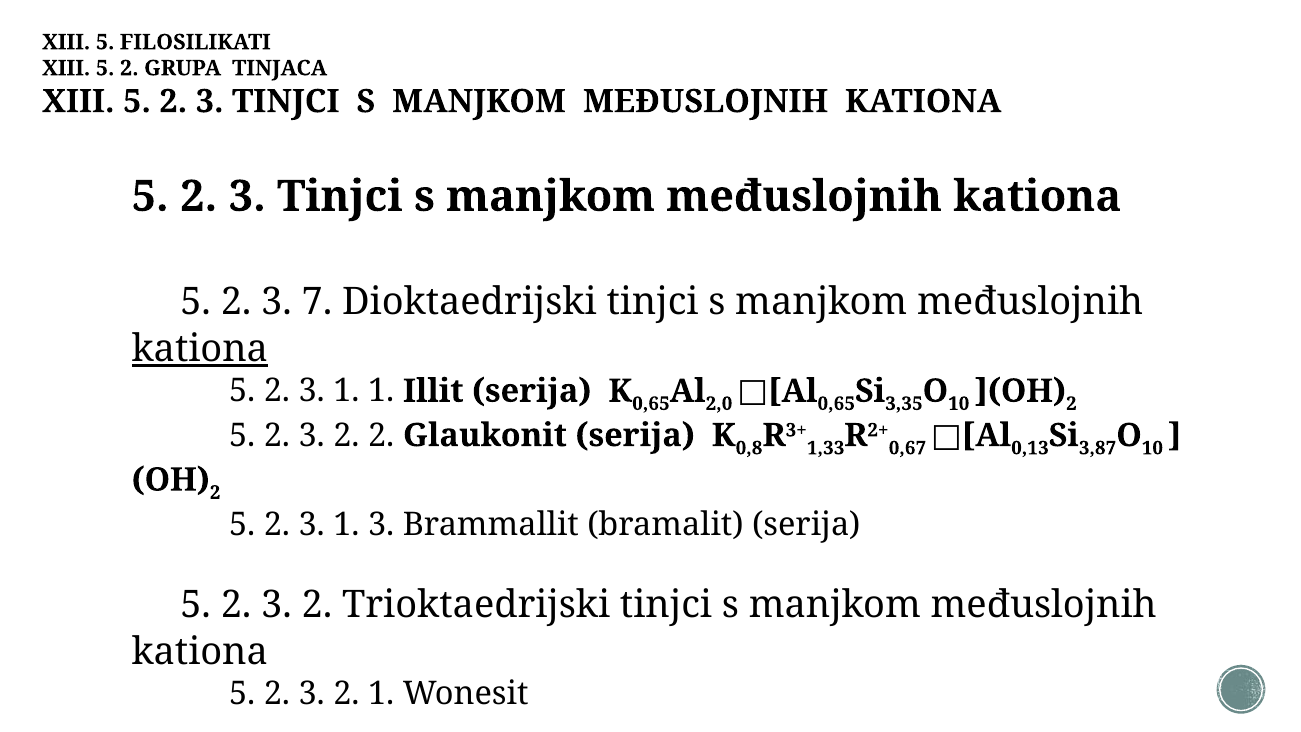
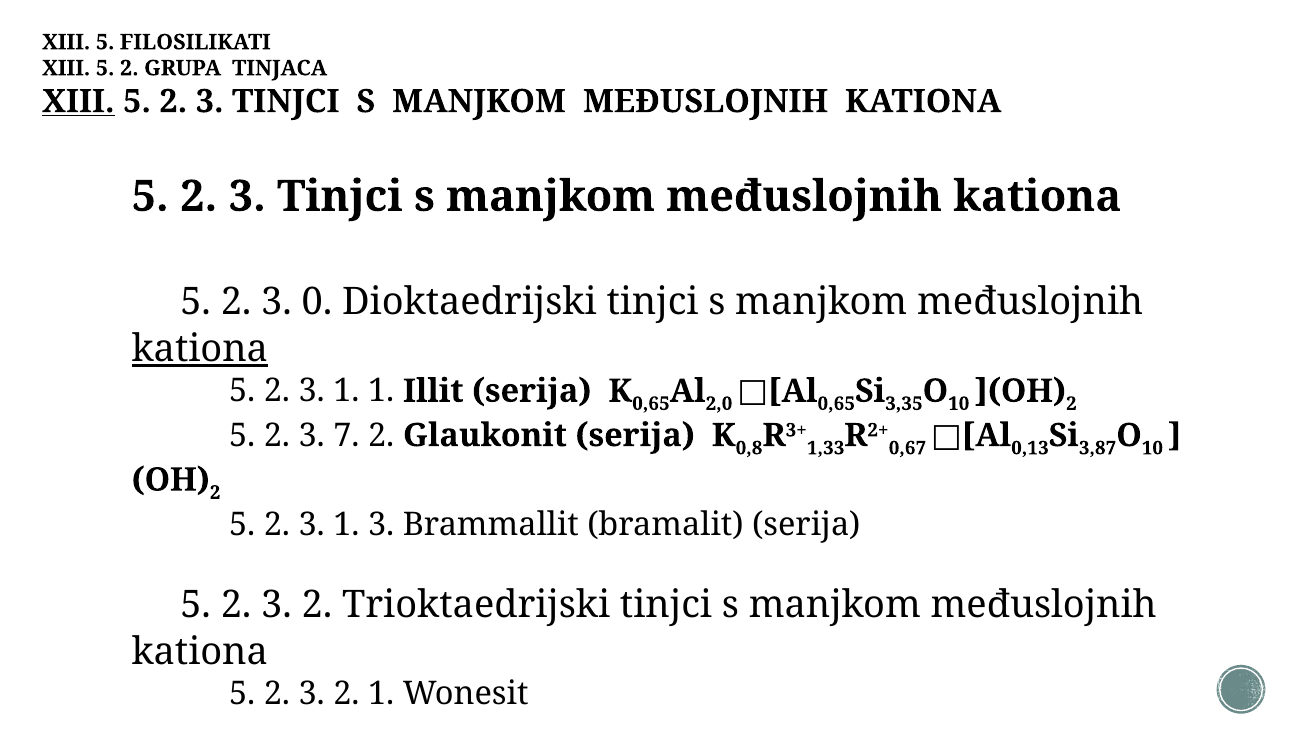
XIII at (78, 101) underline: none -> present
7: 7 -> 0
2 at (346, 435): 2 -> 7
